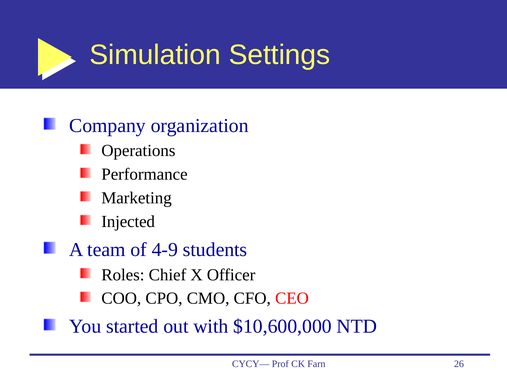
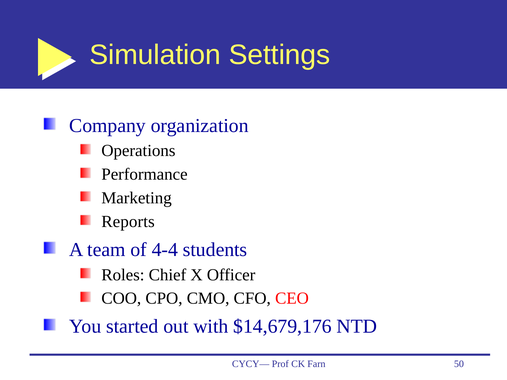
Injected: Injected -> Reports
4-9: 4-9 -> 4-4
$10,600,000: $10,600,000 -> $14,679,176
26: 26 -> 50
